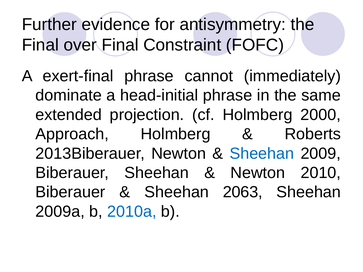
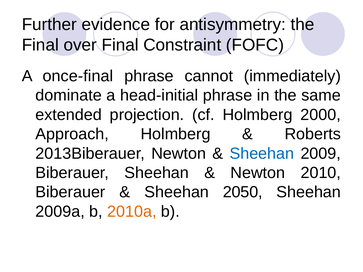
exert-final: exert-final -> once-final
2063: 2063 -> 2050
2010a colour: blue -> orange
